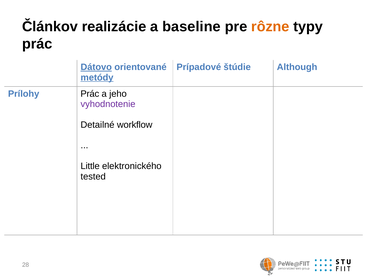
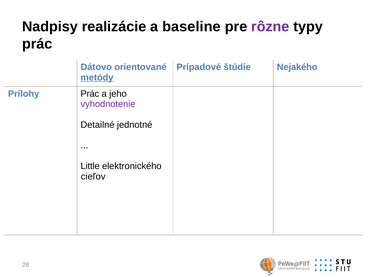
Článkov: Článkov -> Nadpisy
rôzne colour: orange -> purple
Dátovo underline: present -> none
Although: Although -> Nejakého
workflow: workflow -> jednotné
tested: tested -> cieľov
